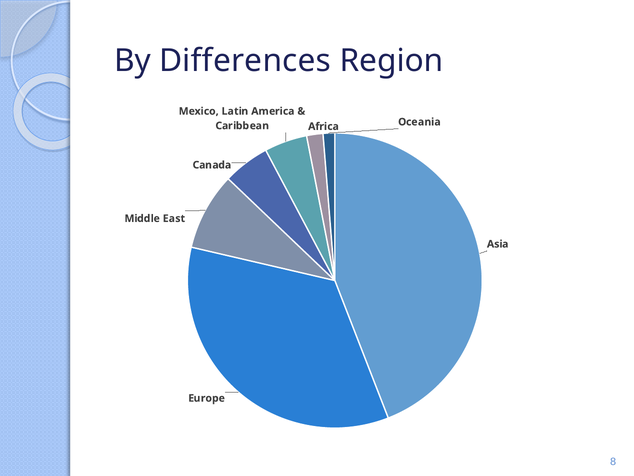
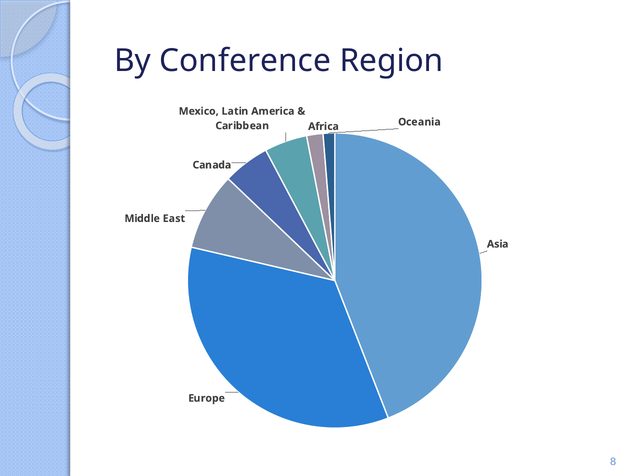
Differences: Differences -> Conference
